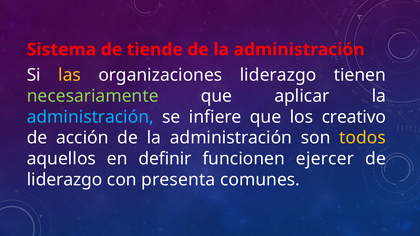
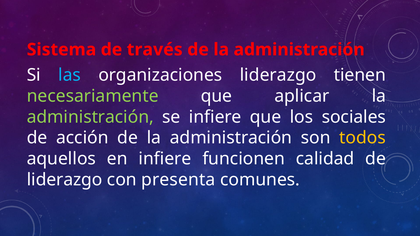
tiende: tiende -> través
las colour: yellow -> light blue
administración at (90, 117) colour: light blue -> light green
creativo: creativo -> sociales
en definir: definir -> infiere
ejercer: ejercer -> calidad
